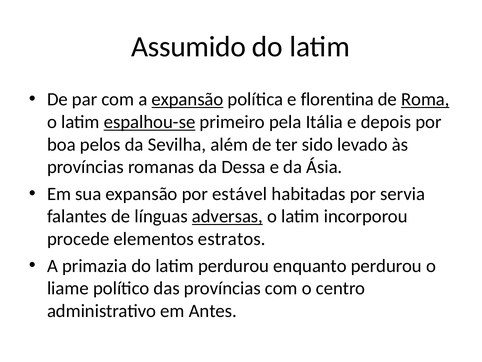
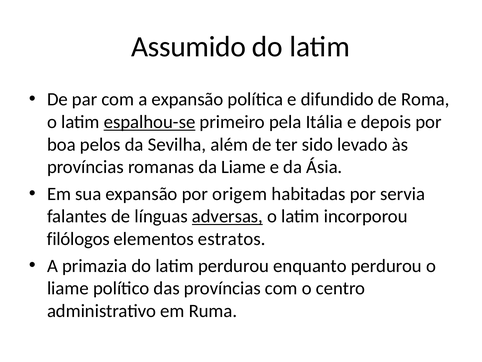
expansão at (188, 99) underline: present -> none
florentina: florentina -> difundido
Roma underline: present -> none
da Dessa: Dessa -> Liame
estável: estável -> origem
procede: procede -> filólogos
Antes: Antes -> Ruma
